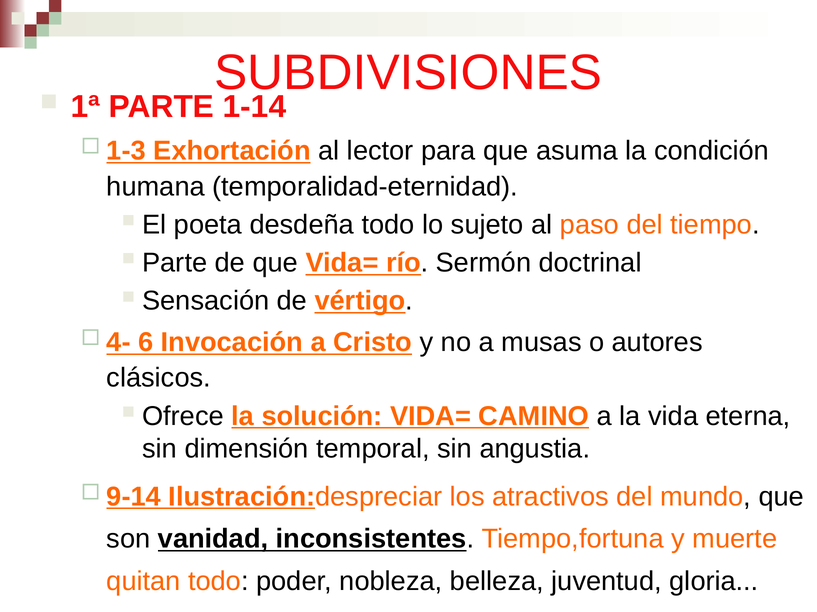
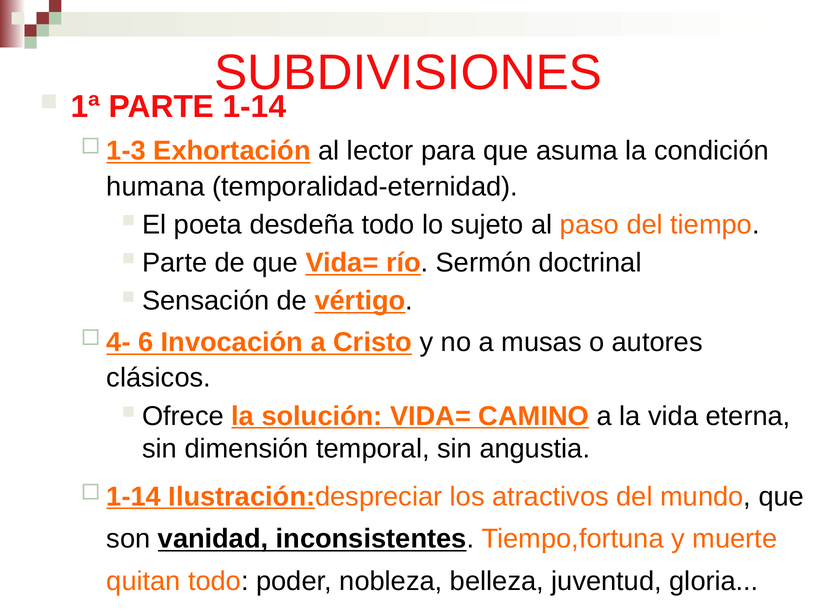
9-14 at (134, 497): 9-14 -> 1-14
